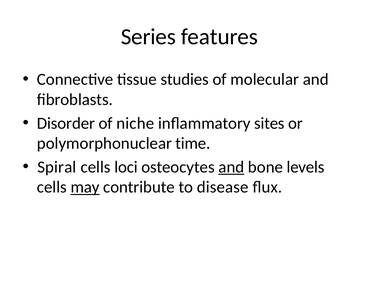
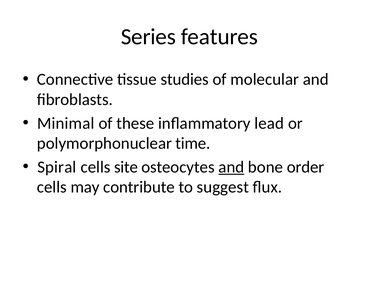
Disorder: Disorder -> Minimal
niche: niche -> these
sites: sites -> lead
loci: loci -> site
levels: levels -> order
may underline: present -> none
disease: disease -> suggest
